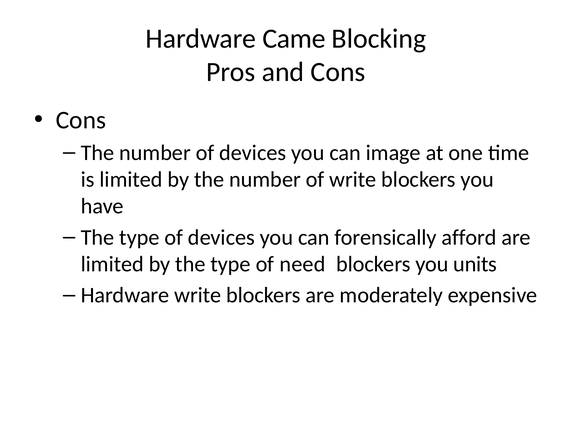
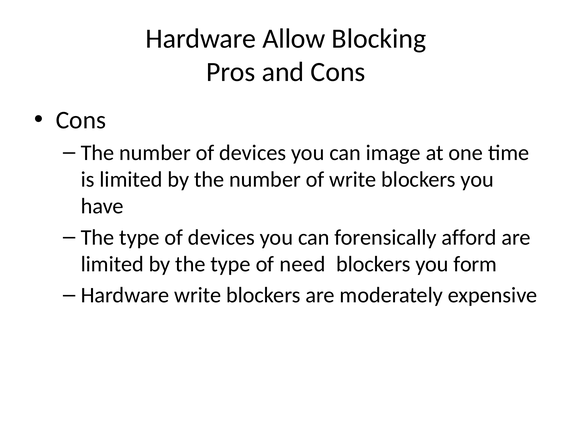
Came: Came -> Allow
units: units -> form
